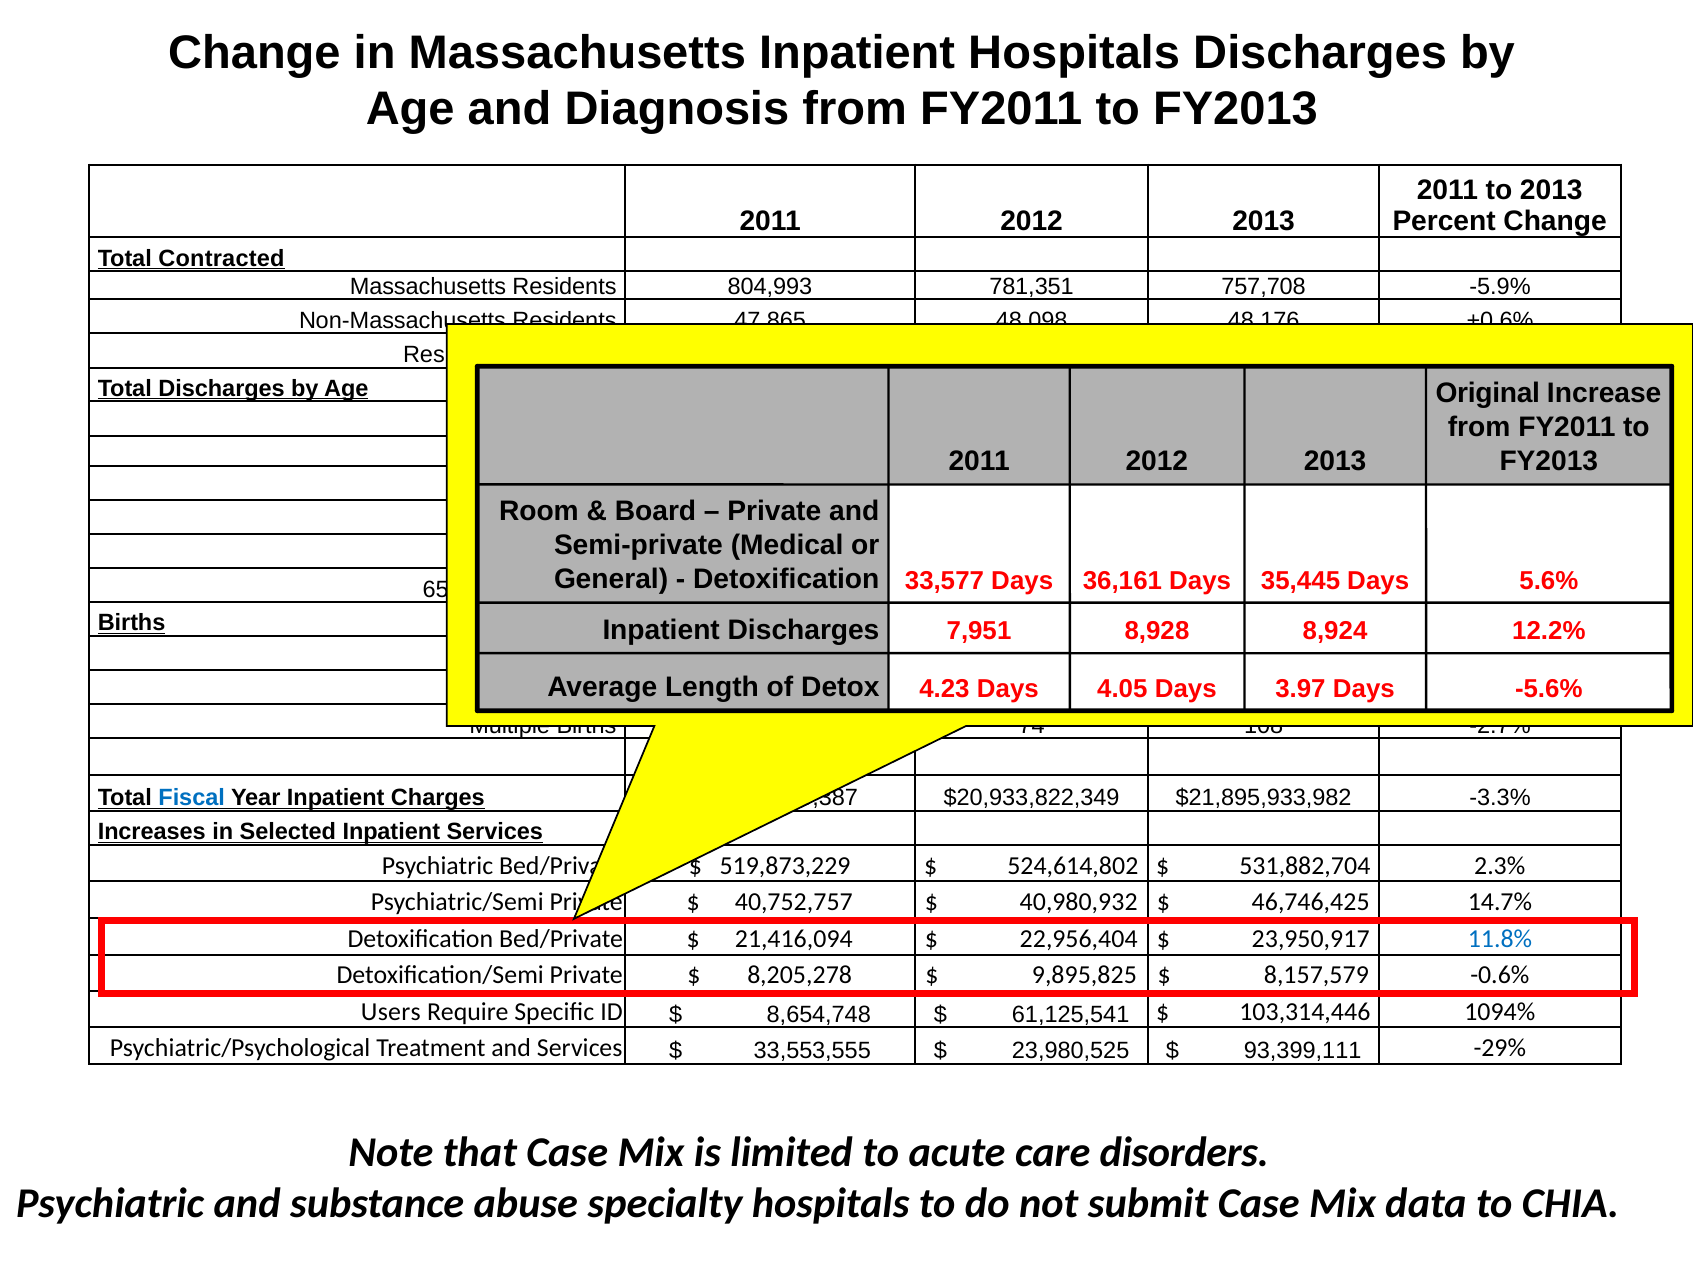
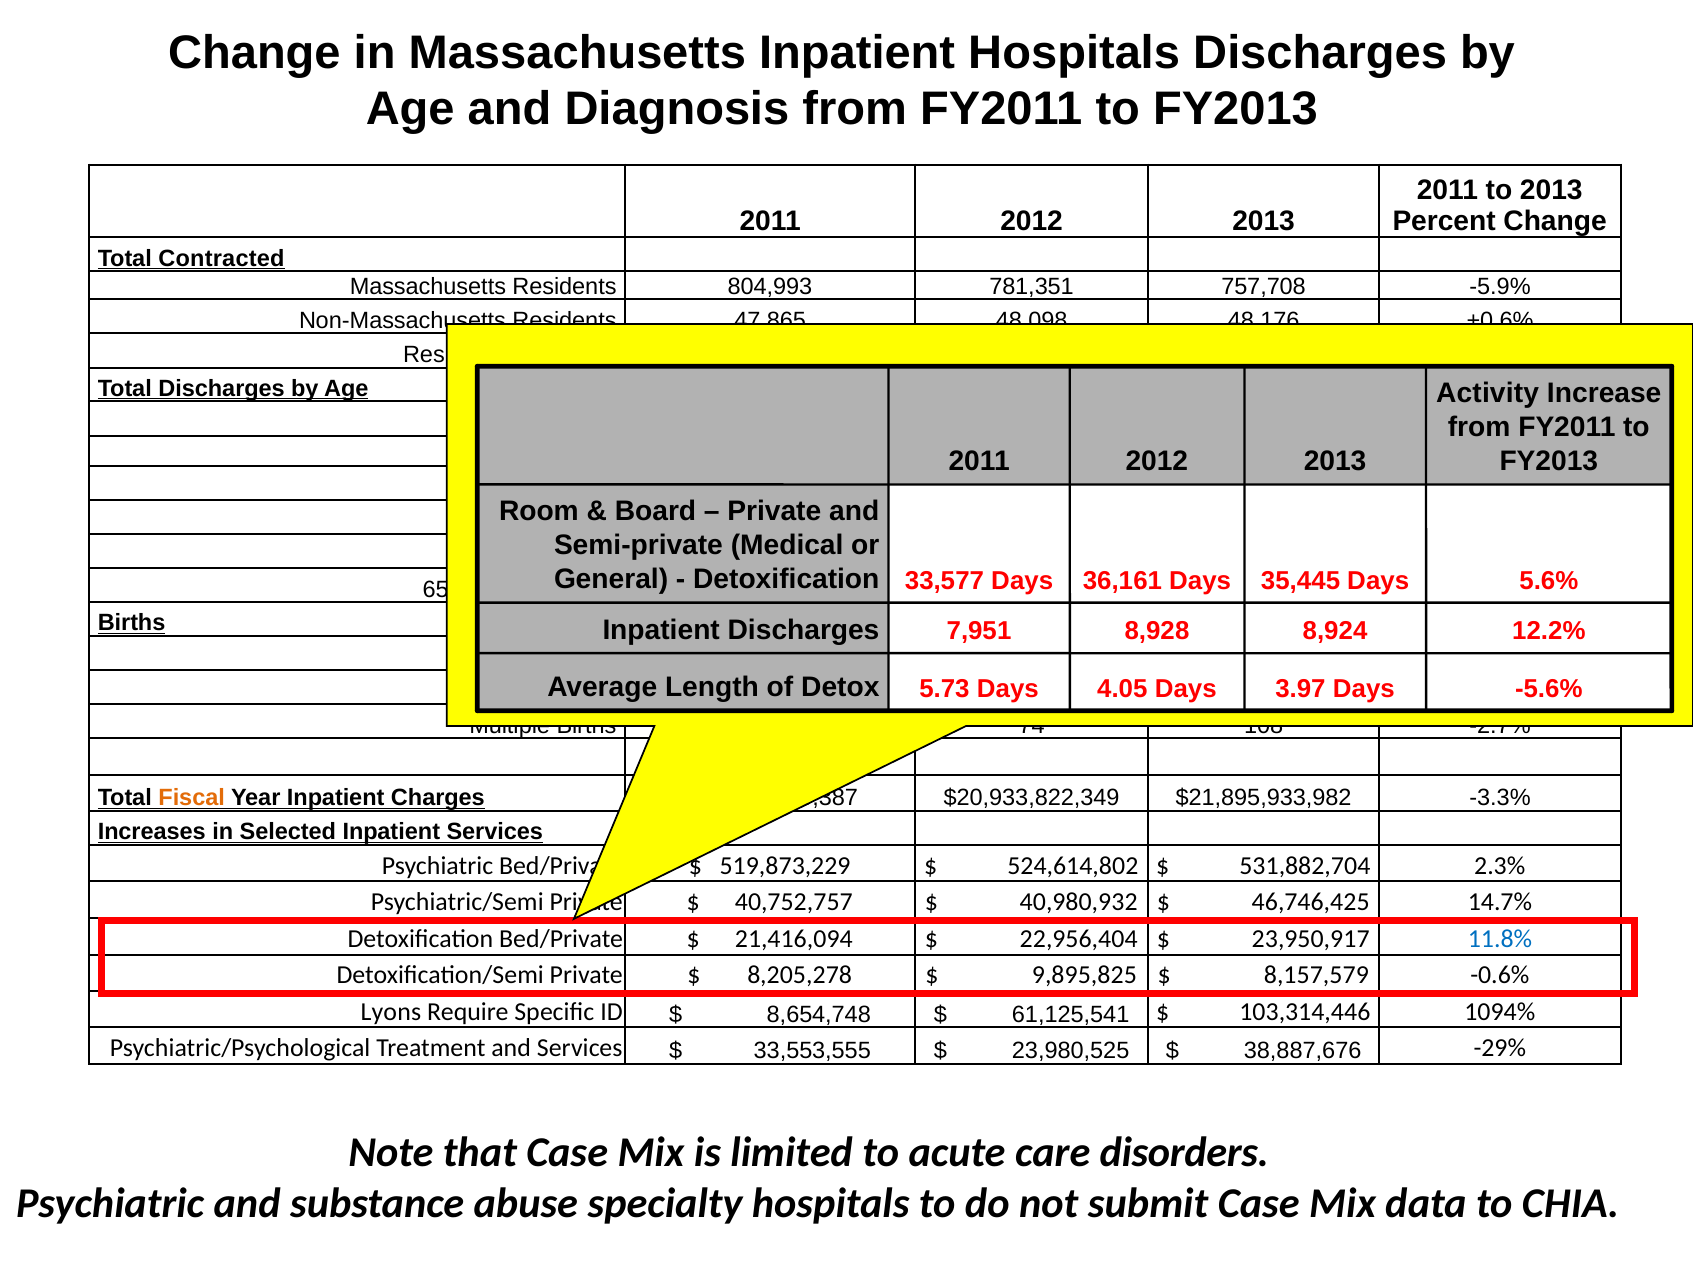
Original: Original -> Activity
4.23: 4.23 -> 5.73
Fiscal colour: blue -> orange
Users: Users -> Lyons
93,399,111: 93,399,111 -> 38,887,676
